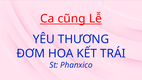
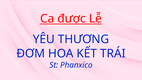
cũng: cũng -> được
